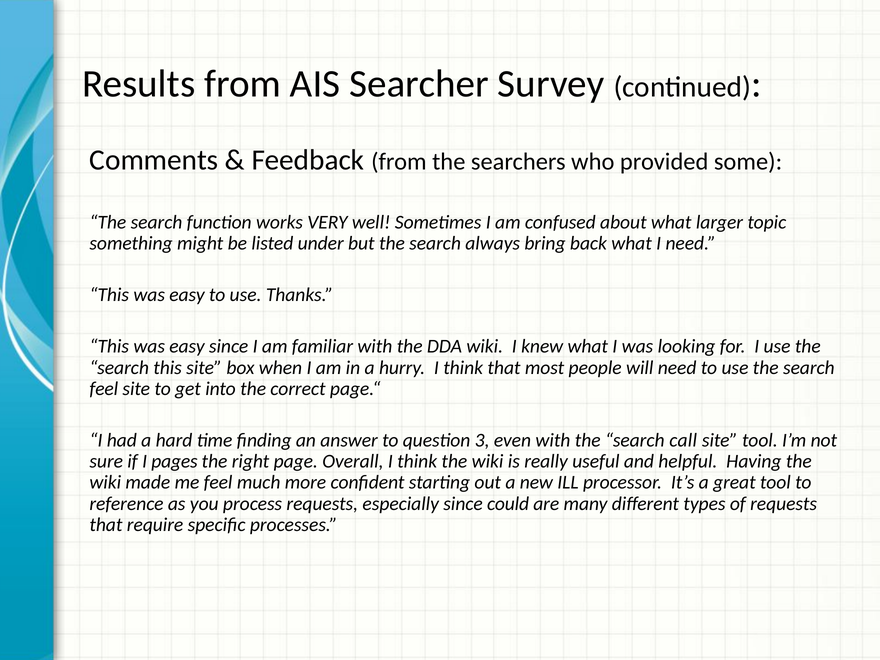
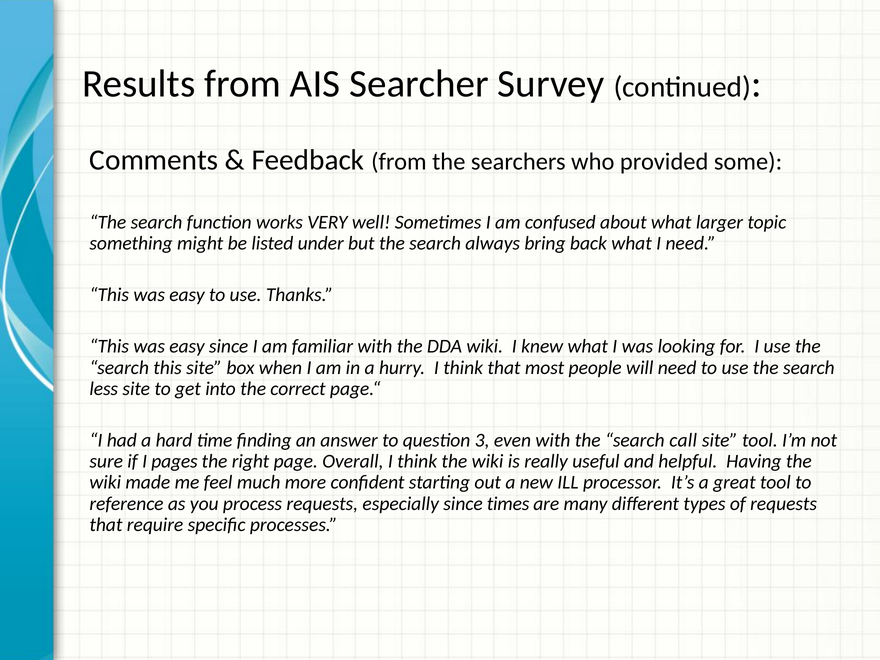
feel at (104, 389): feel -> less
could: could -> times
